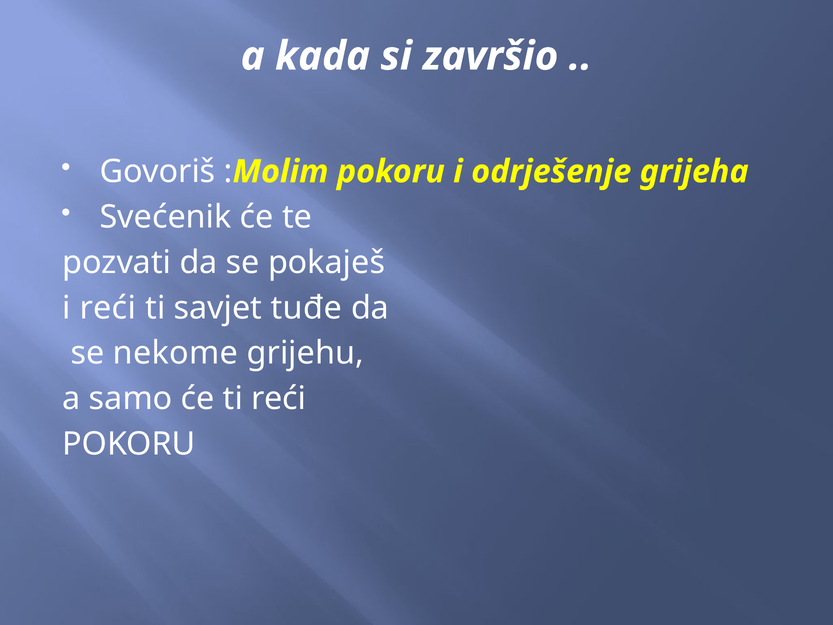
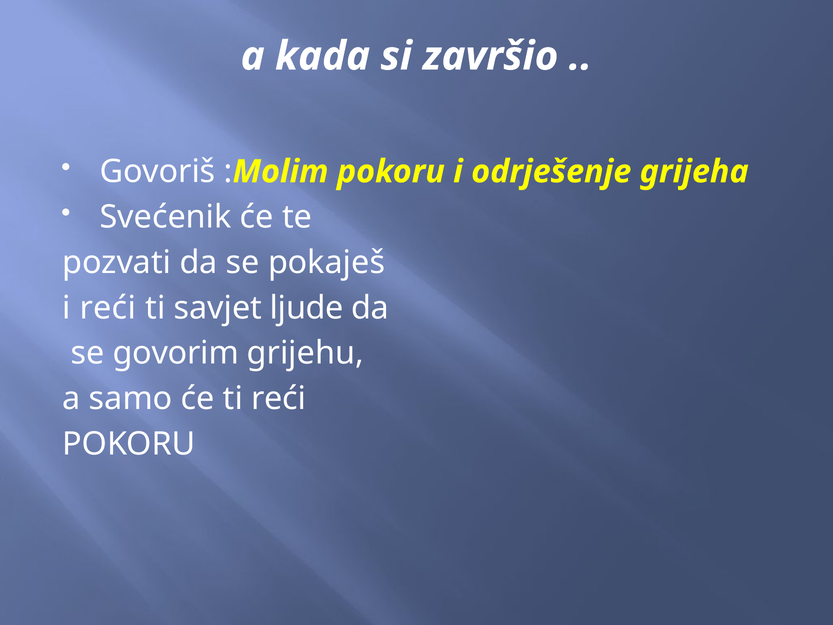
tuđe: tuđe -> ljude
nekome: nekome -> govorim
